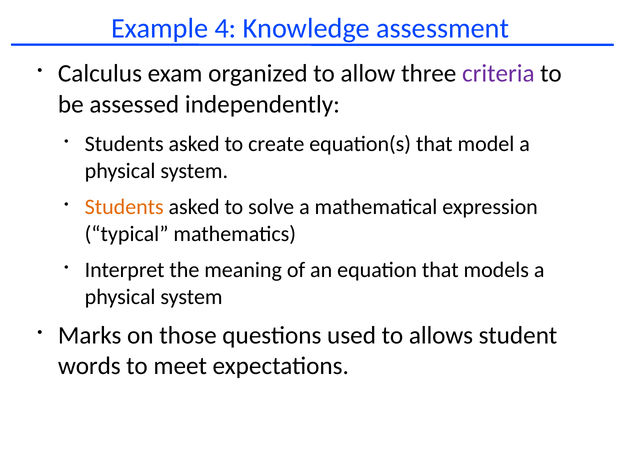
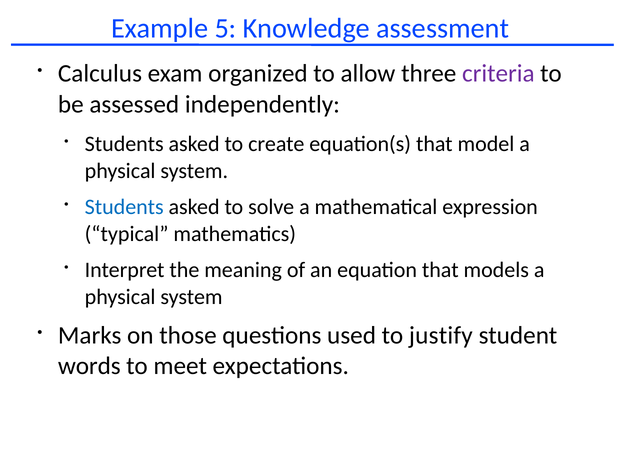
4: 4 -> 5
Students at (124, 207) colour: orange -> blue
allows: allows -> justify
